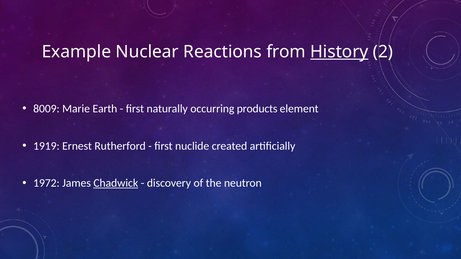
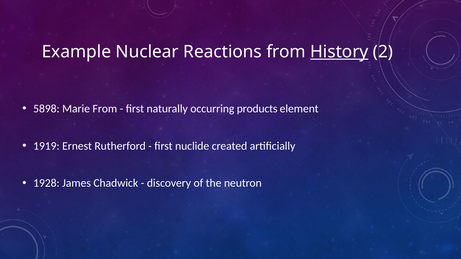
8009: 8009 -> 5898
Marie Earth: Earth -> From
1972: 1972 -> 1928
Chadwick underline: present -> none
